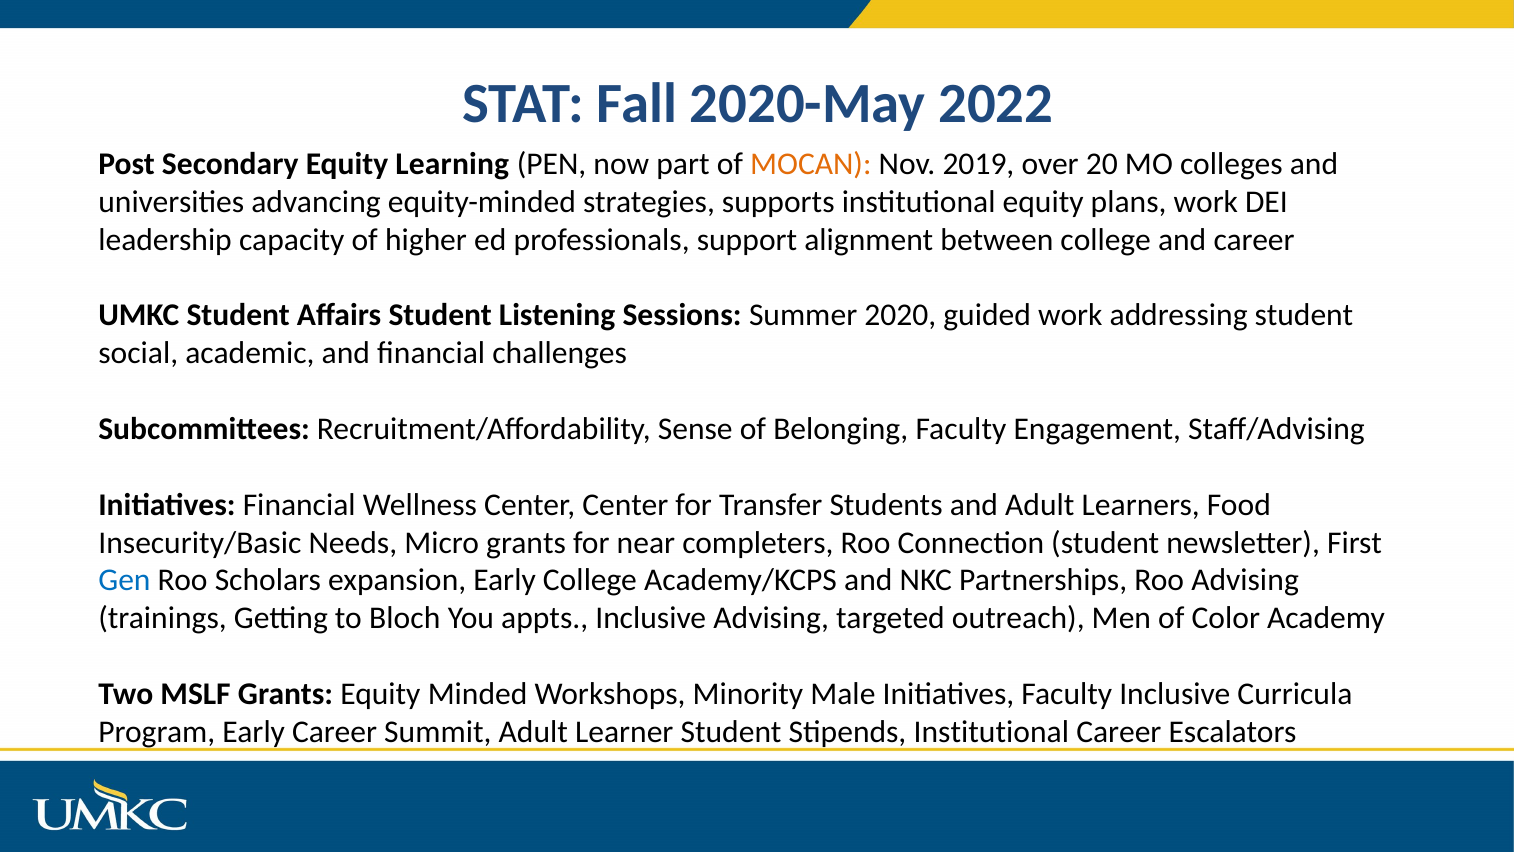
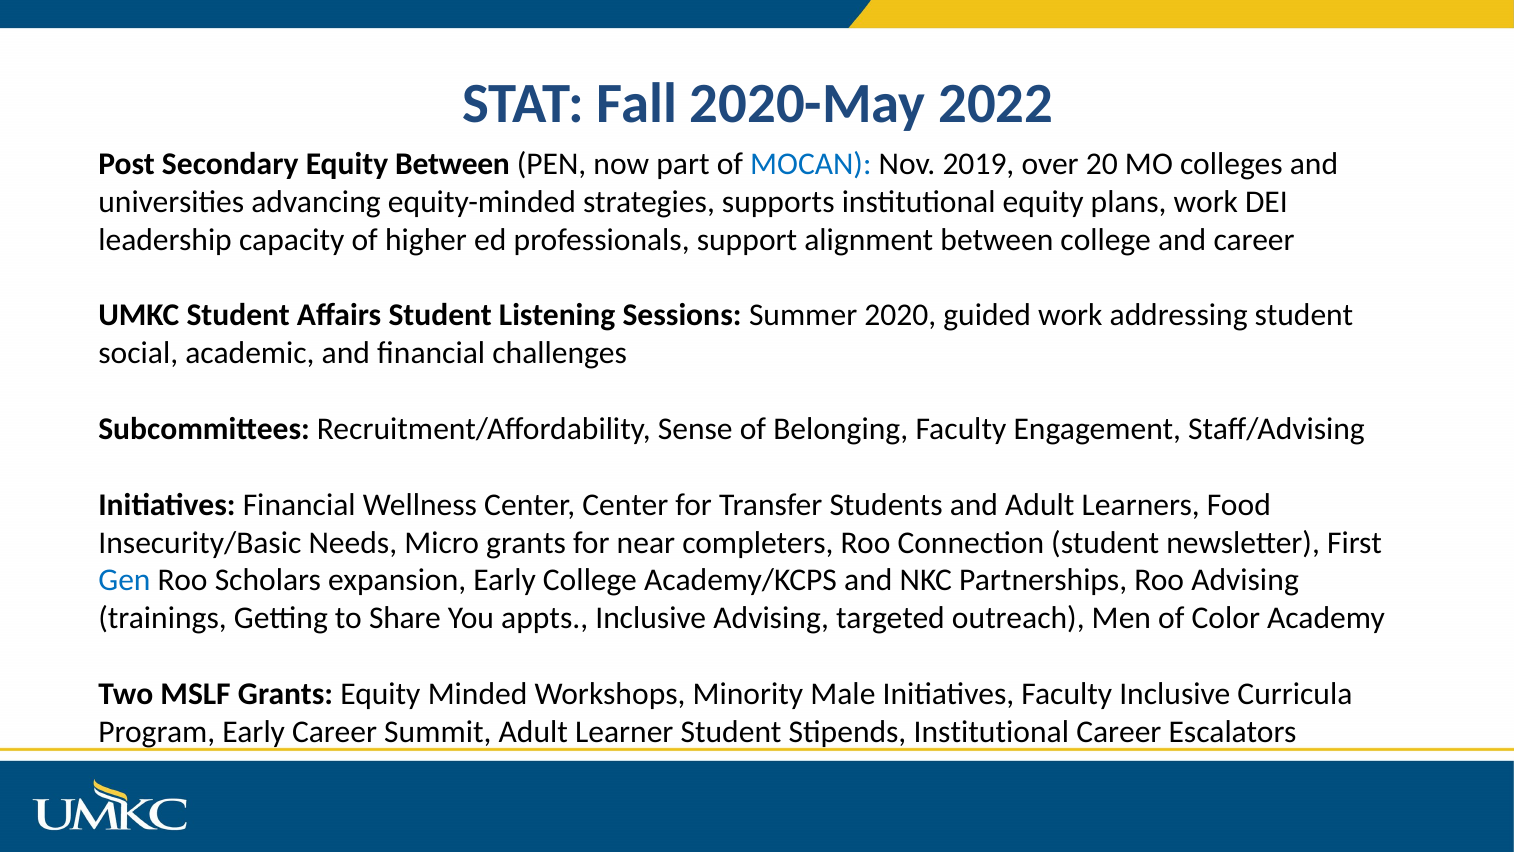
Equity Learning: Learning -> Between
MOCAN colour: orange -> blue
Bloch: Bloch -> Share
